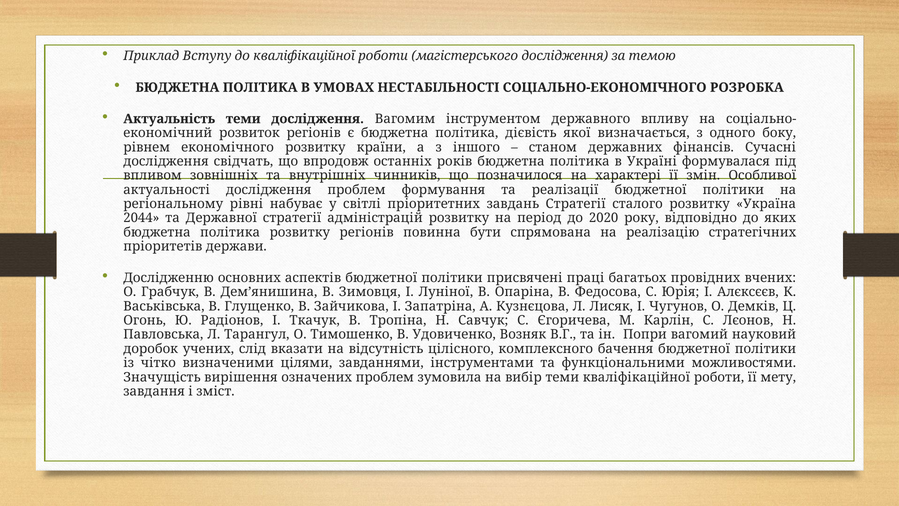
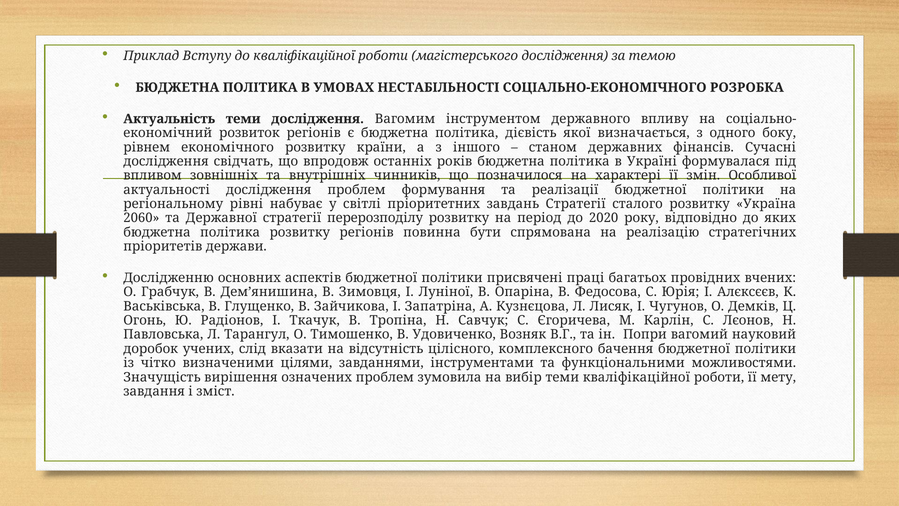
2044: 2044 -> 2060
адміністрацій: адміністрацій -> перерозподілу
